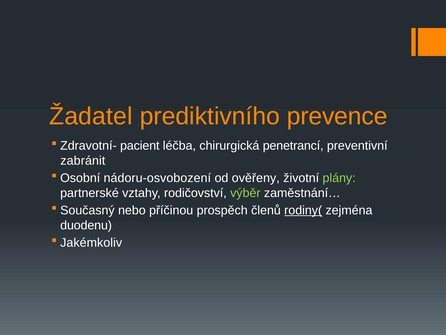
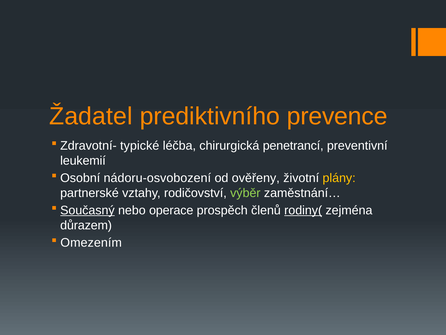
pacient: pacient -> typické
zabránit: zabránit -> leukemií
plány colour: light green -> yellow
Současný underline: none -> present
příčinou: příčinou -> operace
duodenu: duodenu -> důrazem
Jakémkoliv: Jakémkoliv -> Omezením
